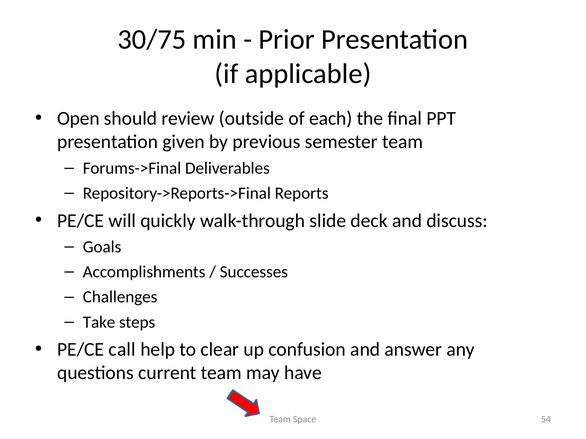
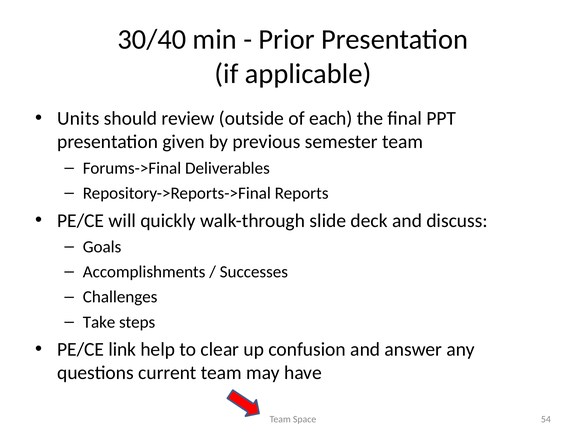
30/75: 30/75 -> 30/40
Open: Open -> Units
call: call -> link
